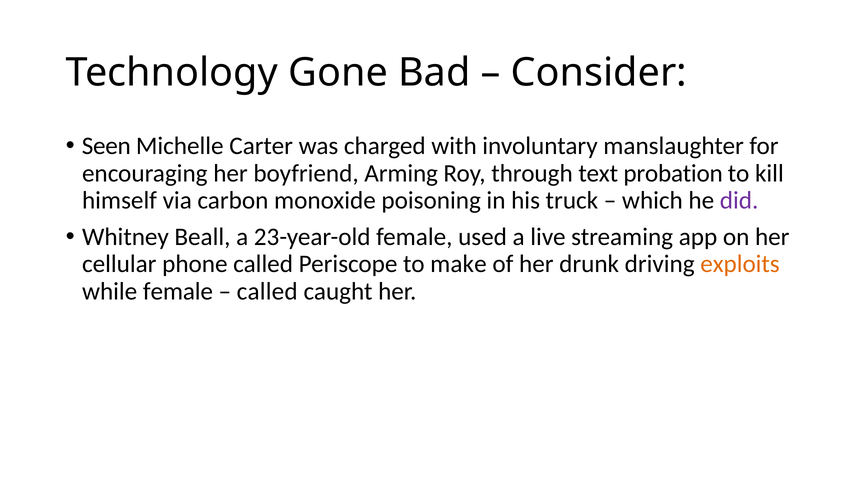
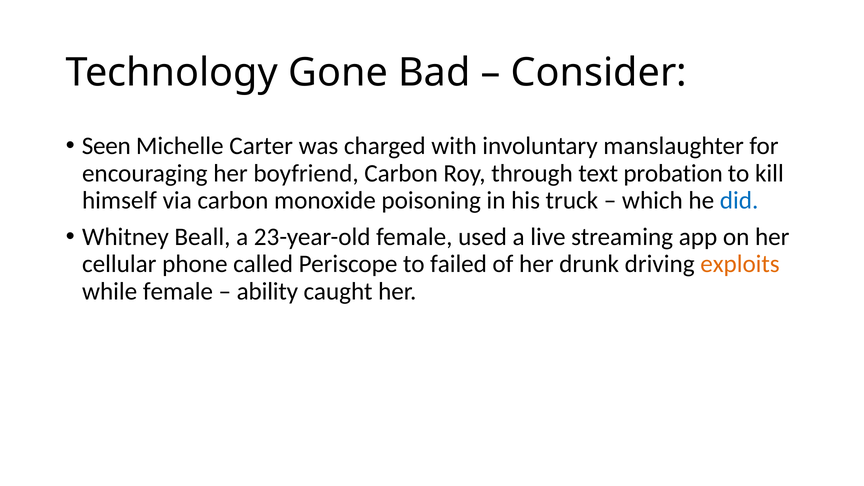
boyfriend Arming: Arming -> Carbon
did colour: purple -> blue
make: make -> failed
called at (267, 291): called -> ability
